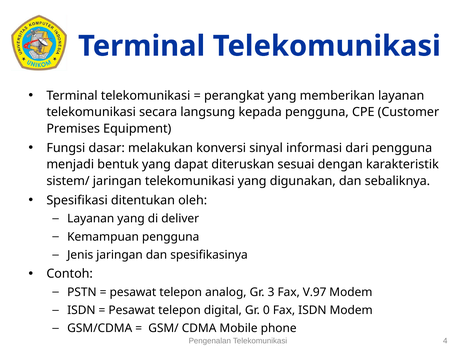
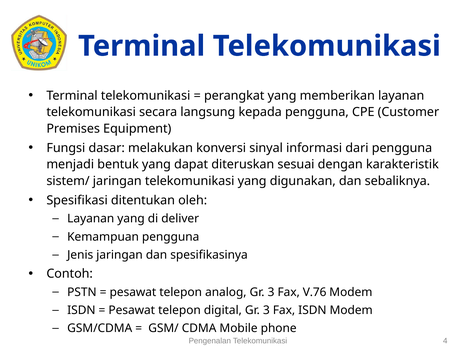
V.97: V.97 -> V.76
digital Gr 0: 0 -> 3
